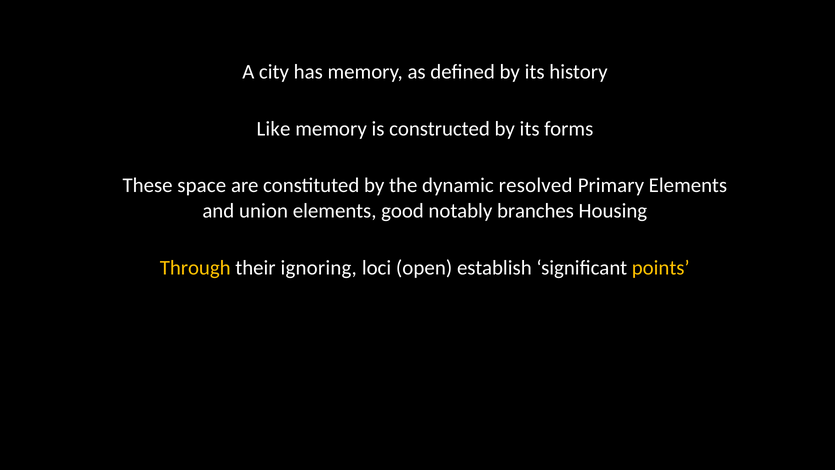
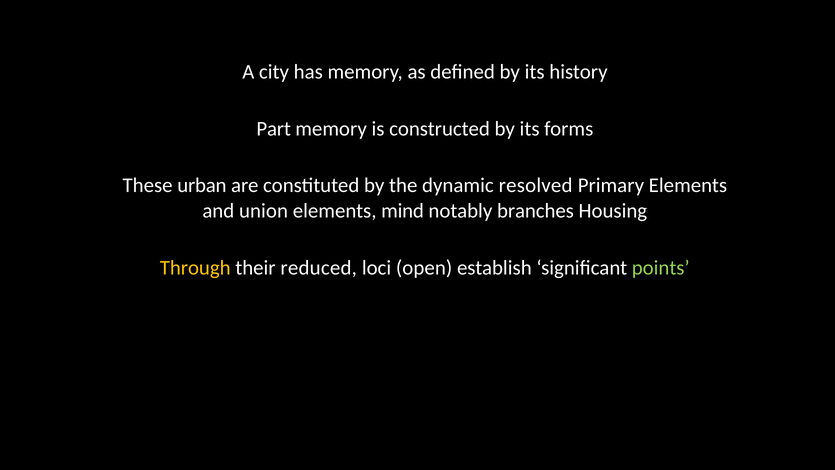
Like: Like -> Part
space: space -> urban
good: good -> mind
ignoring: ignoring -> reduced
points colour: yellow -> light green
